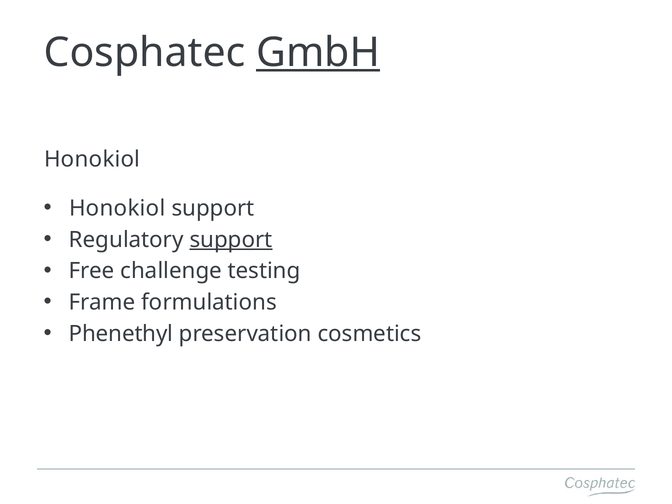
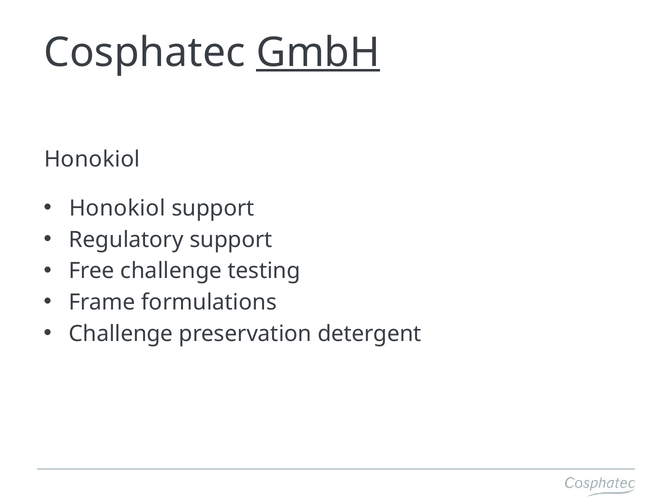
support at (231, 240) underline: present -> none
Phenethyl at (121, 334): Phenethyl -> Challenge
cosmetics: cosmetics -> detergent
